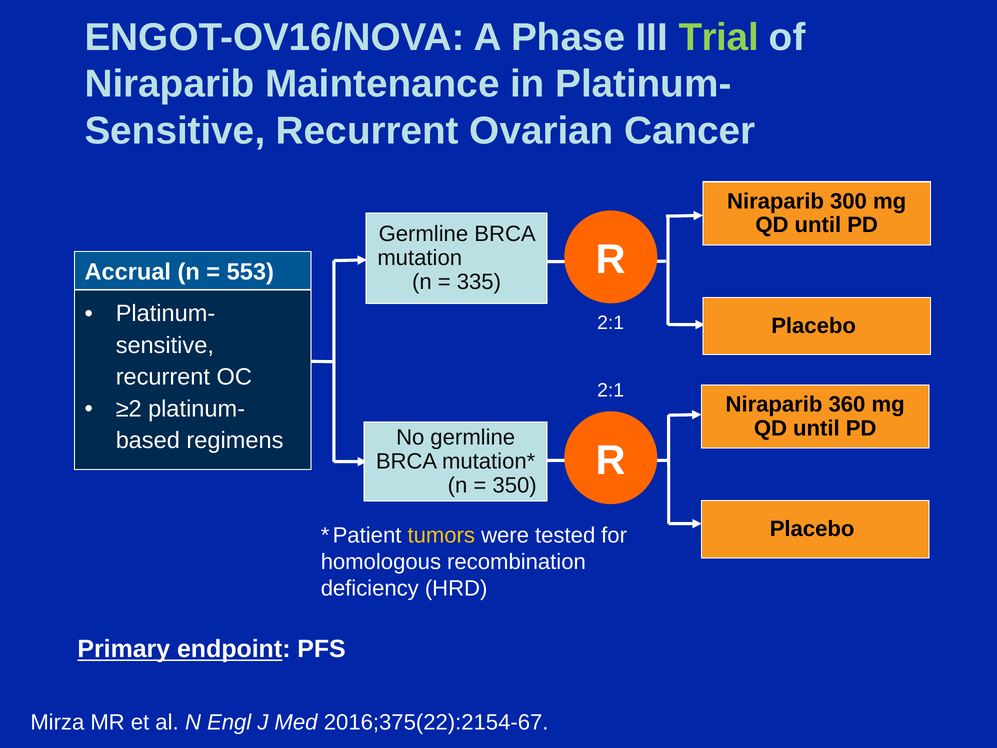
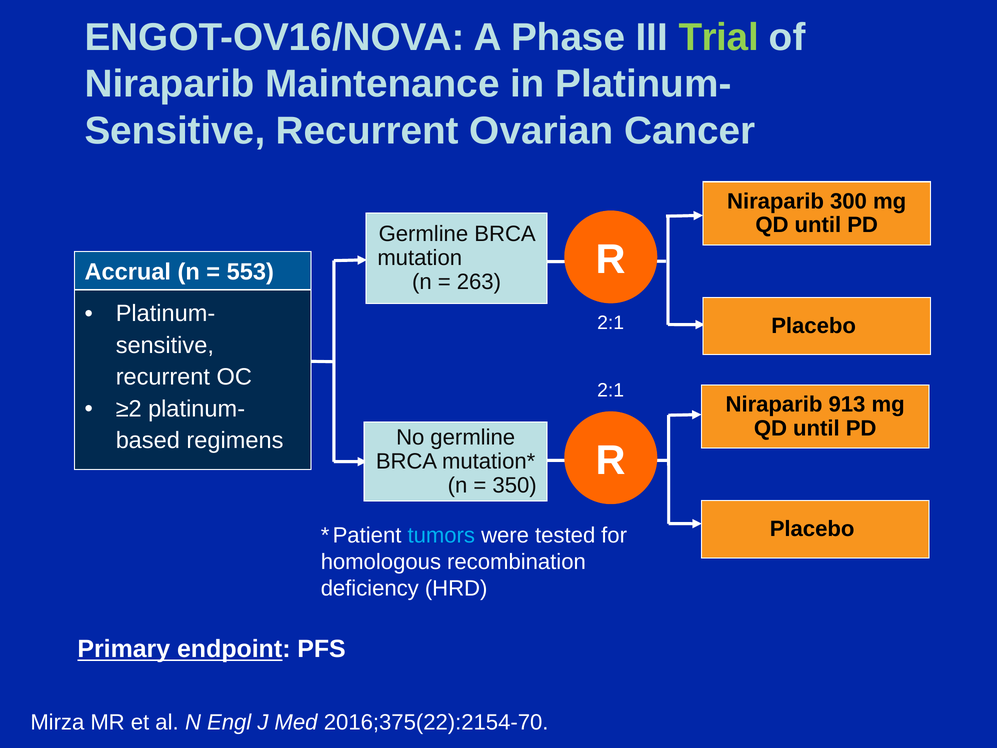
335: 335 -> 263
360: 360 -> 913
tumors colour: yellow -> light blue
2016;375(22):2154-67: 2016;375(22):2154-67 -> 2016;375(22):2154-70
